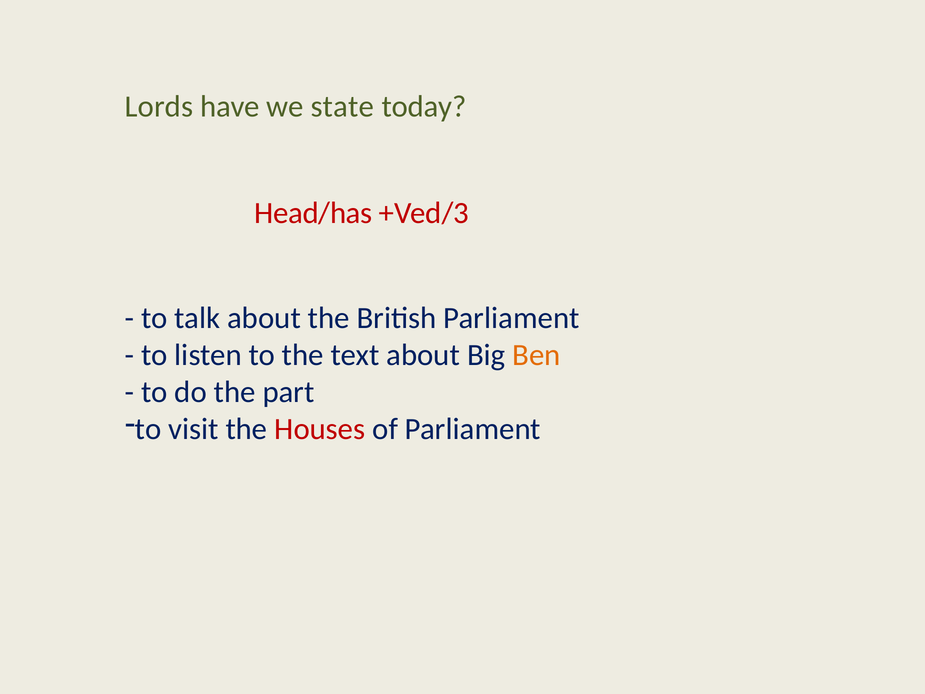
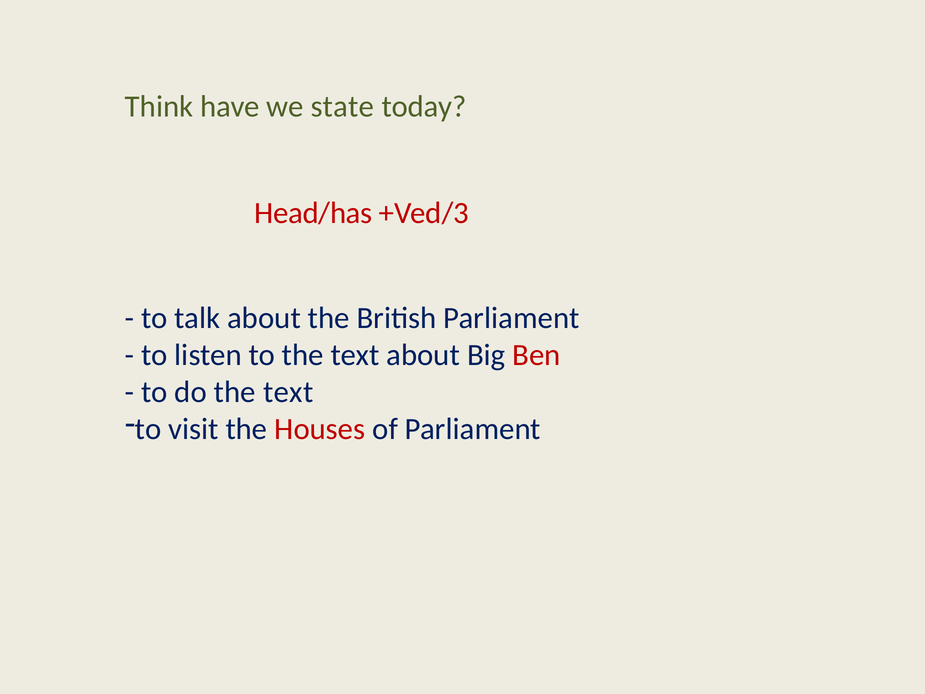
Lords: Lords -> Think
Ben colour: orange -> red
do the part: part -> text
